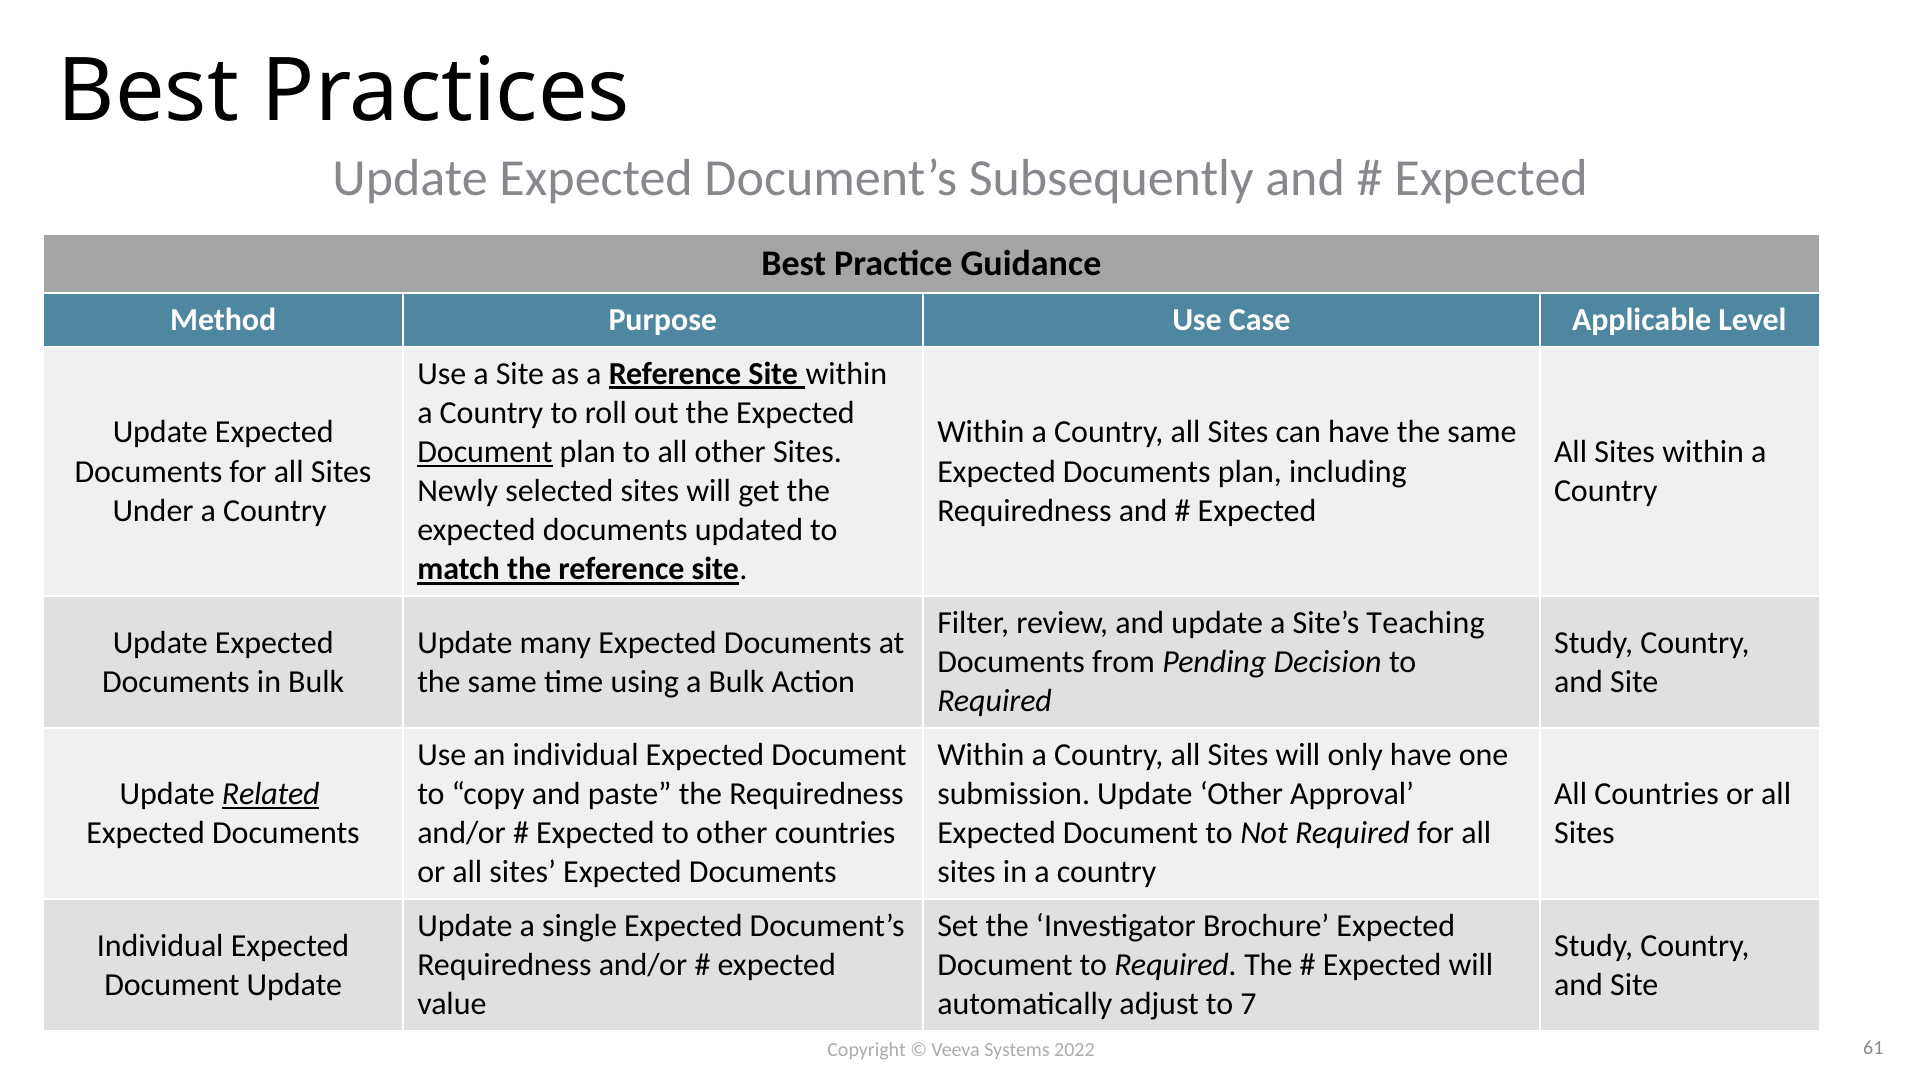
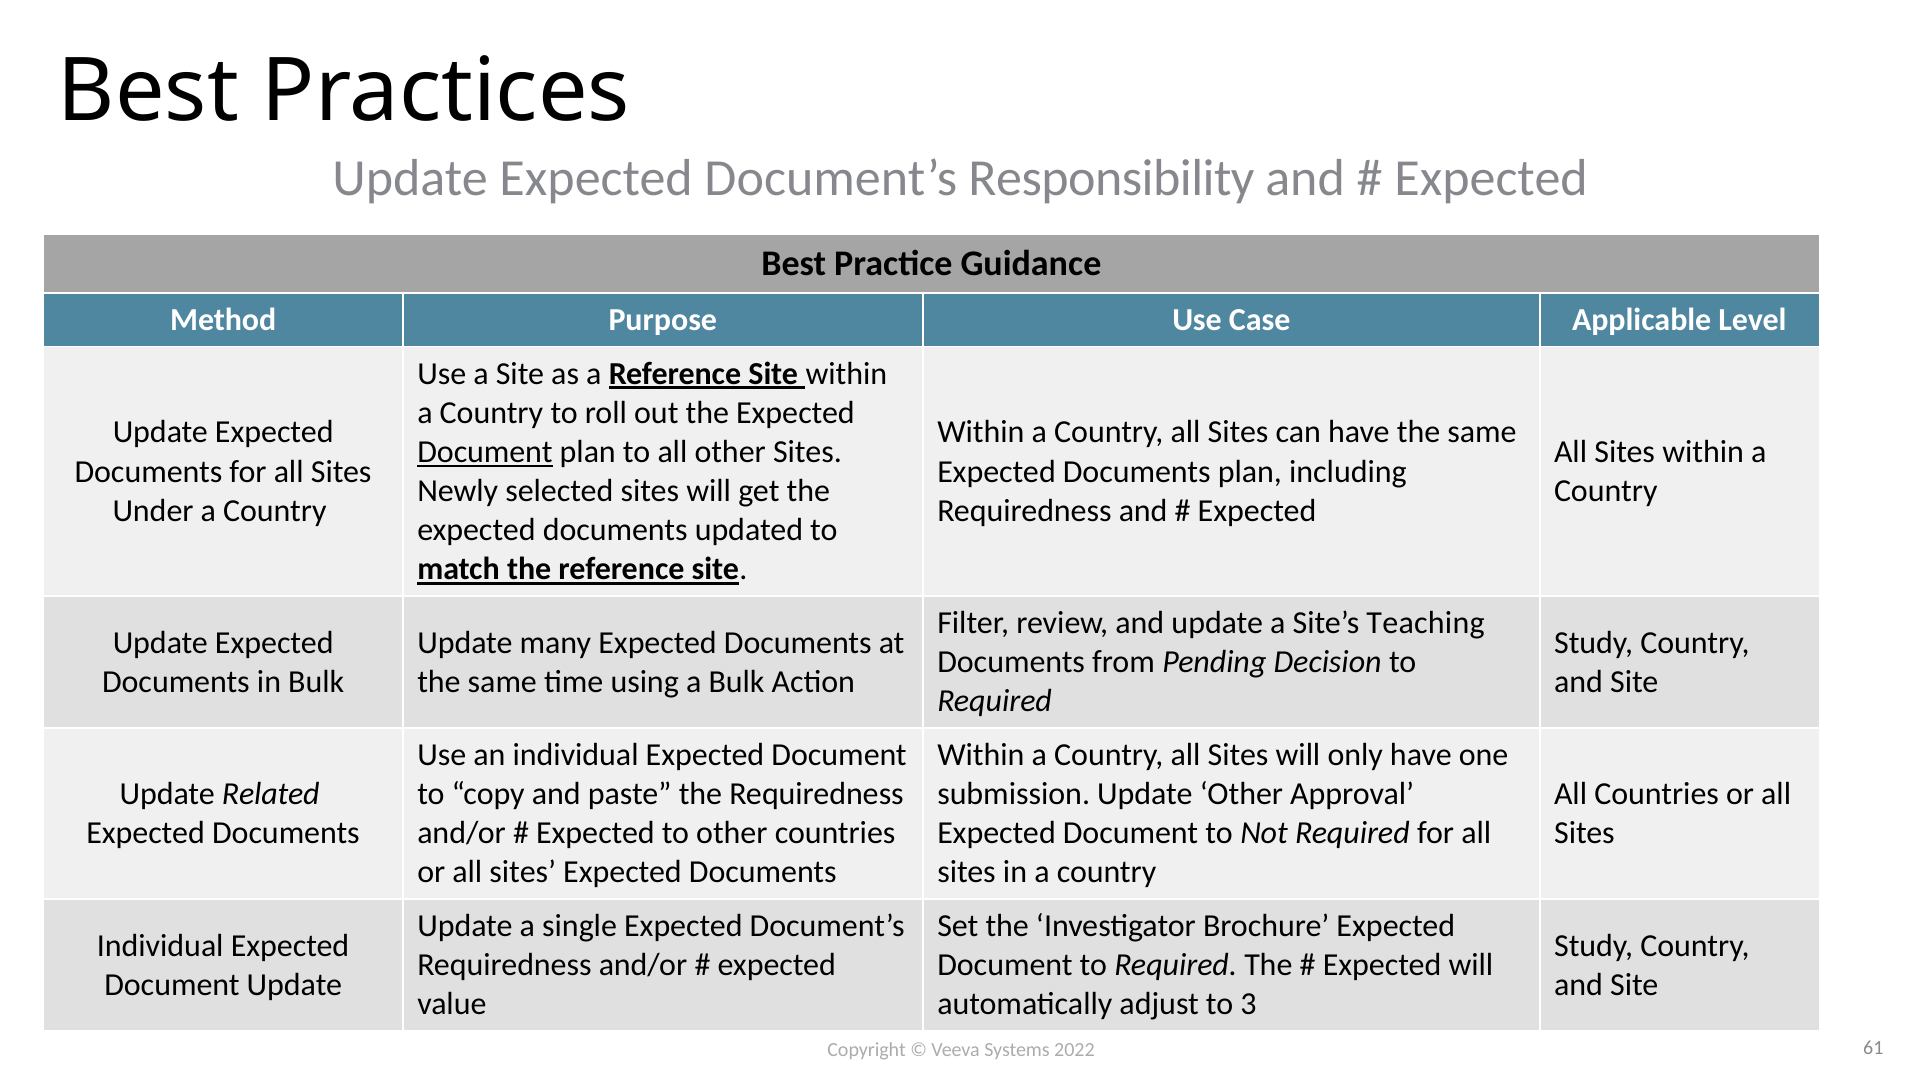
Subsequently: Subsequently -> Responsibility
Related underline: present -> none
7: 7 -> 3
